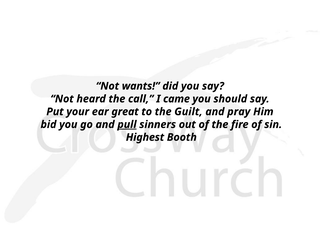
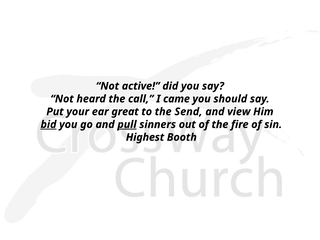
wants: wants -> active
Guilt: Guilt -> Send
pray: pray -> view
bid underline: none -> present
